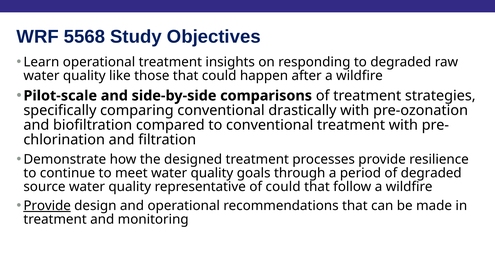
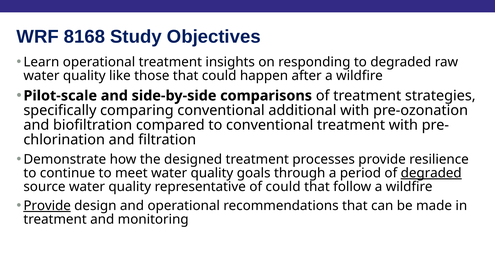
5568: 5568 -> 8168
drastically: drastically -> additional
degraded at (431, 173) underline: none -> present
